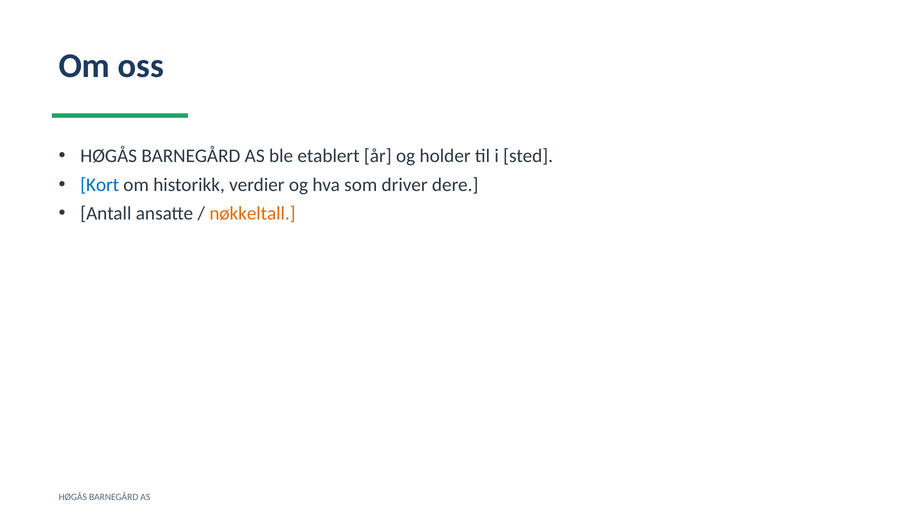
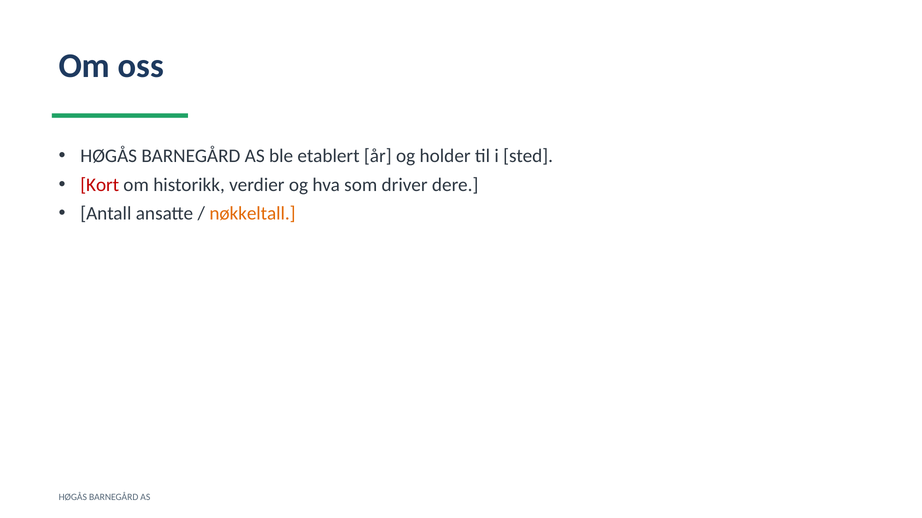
Kort colour: blue -> red
